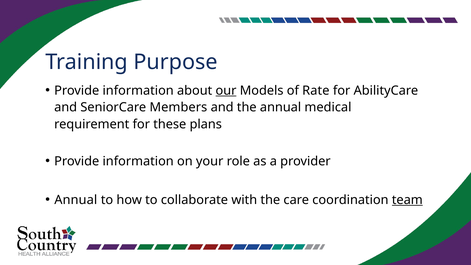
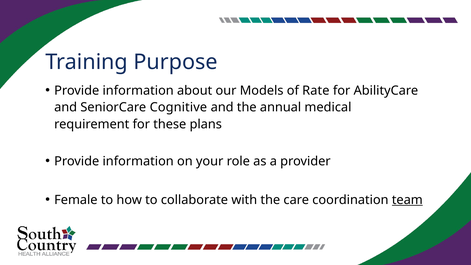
our underline: present -> none
Members: Members -> Cognitive
Annual at (76, 200): Annual -> Female
